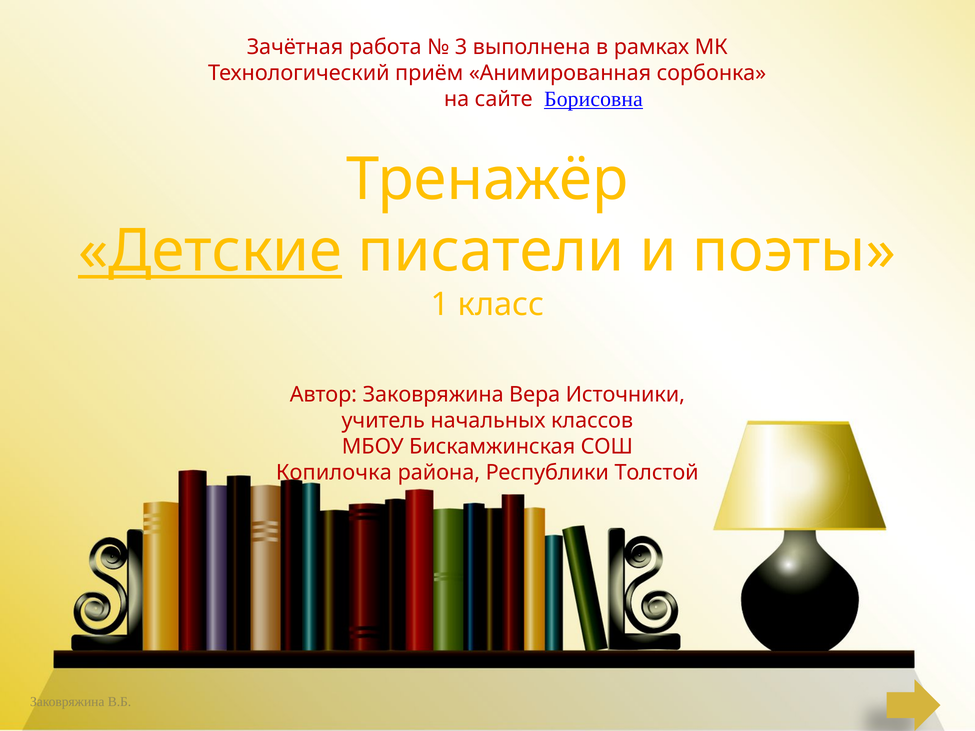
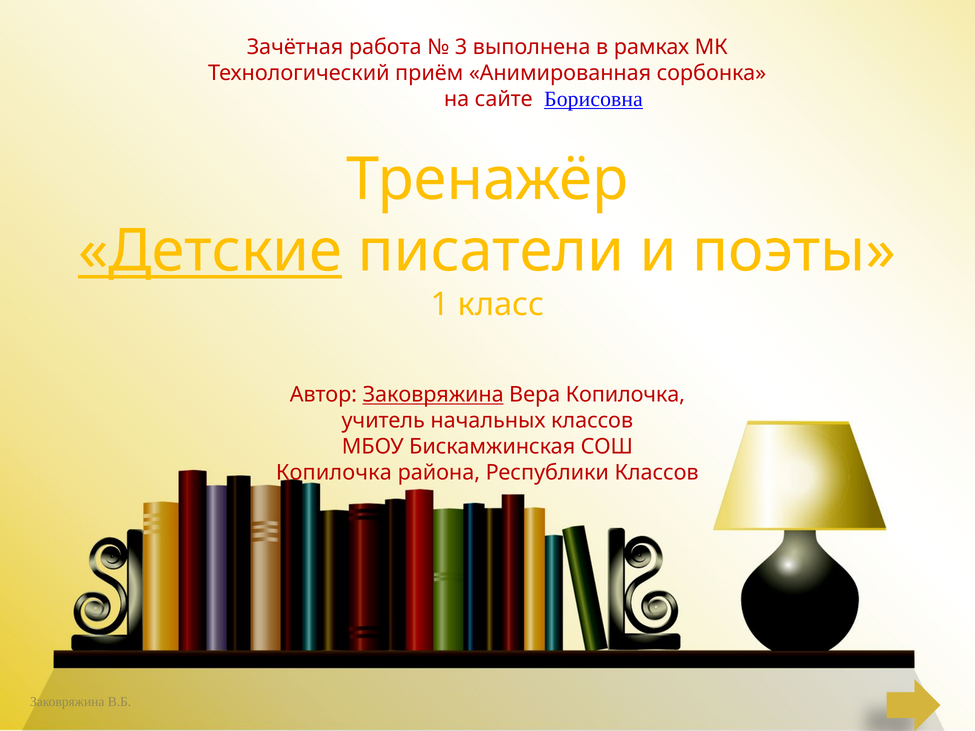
Заковряжина at (433, 395) underline: none -> present
Вера Источники: Источники -> Копилочка
Республики Толстой: Толстой -> Классов
